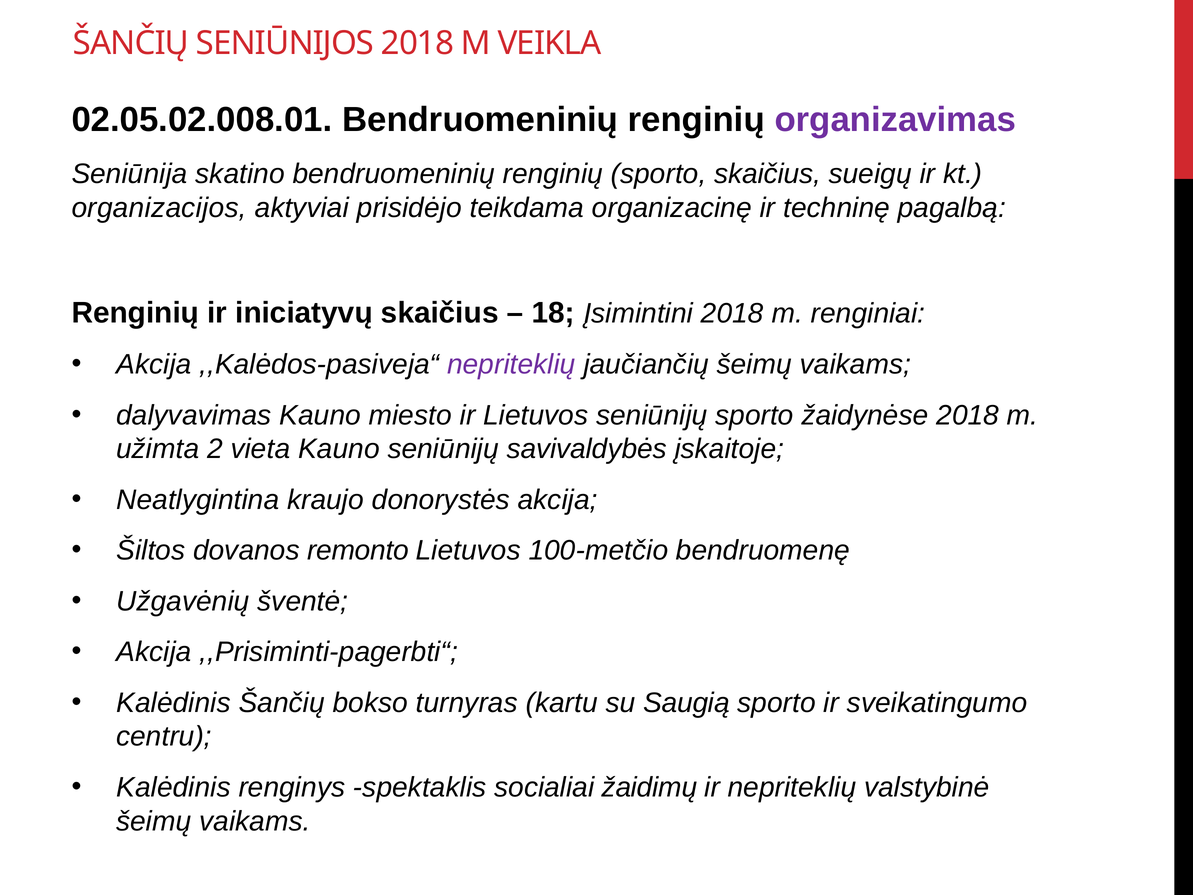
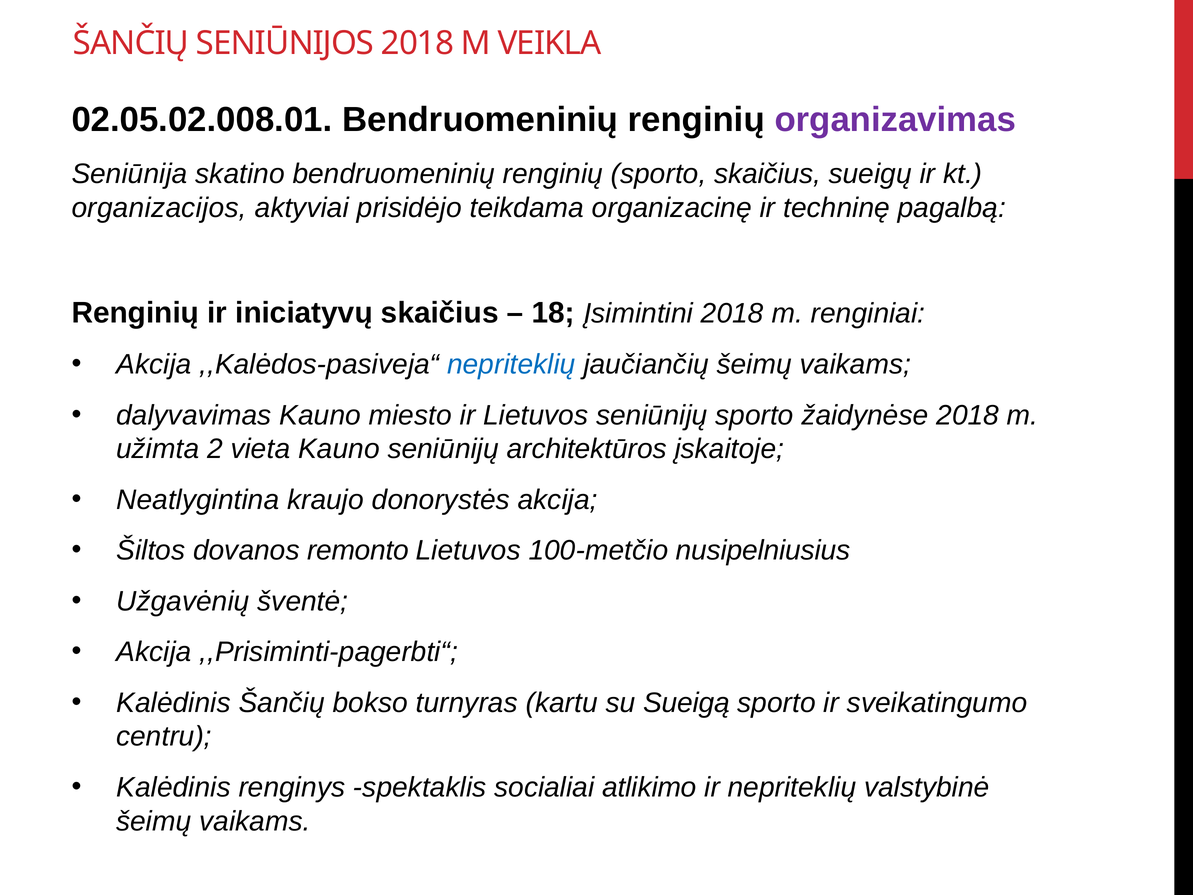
nepriteklių at (511, 364) colour: purple -> blue
savivaldybės: savivaldybės -> architektūros
bendruomenę: bendruomenę -> nusipelniusius
Saugią: Saugią -> Sueigą
žaidimų: žaidimų -> atlikimo
